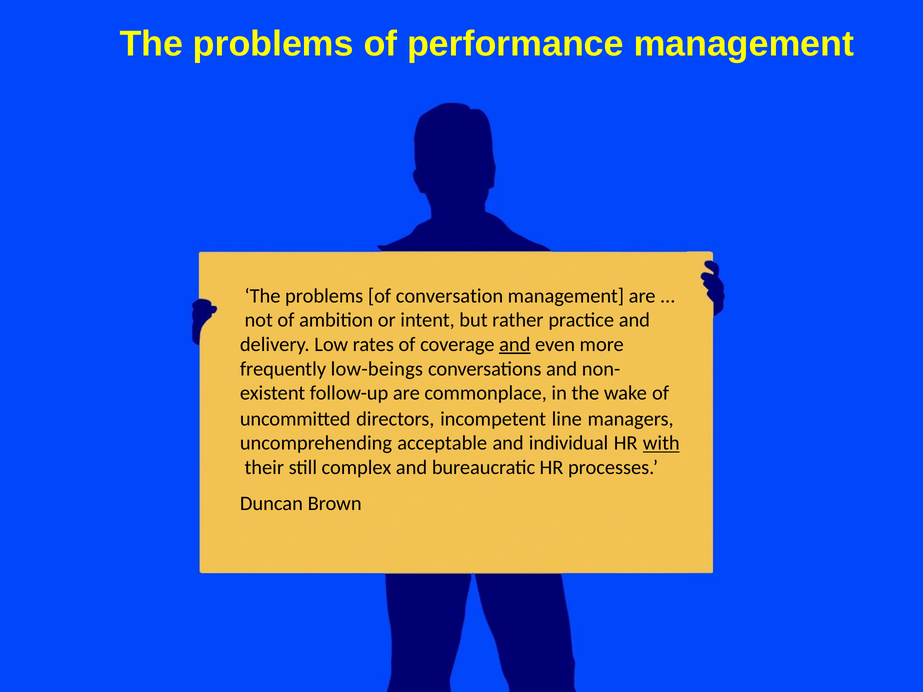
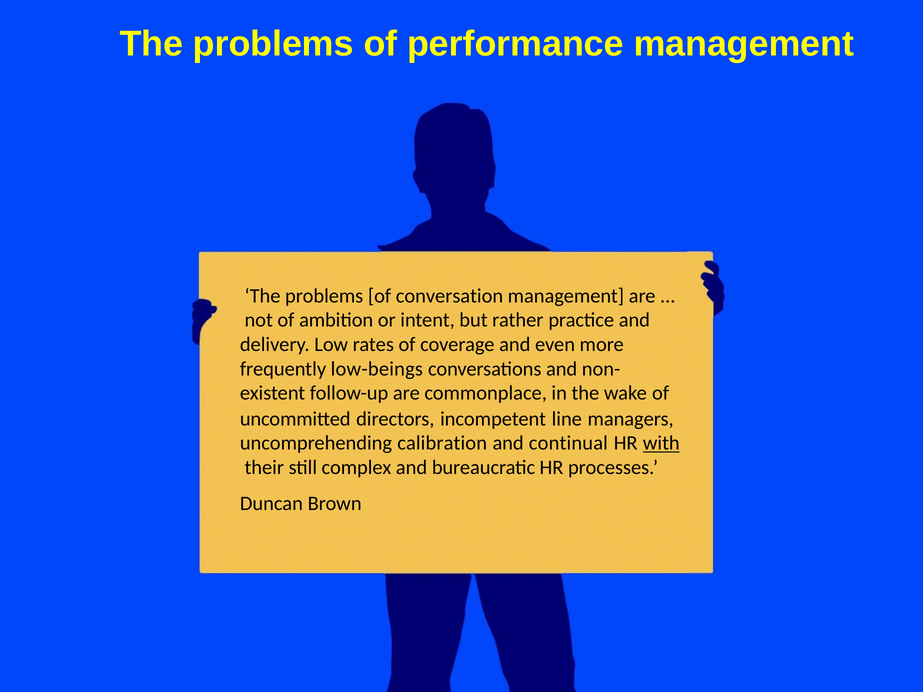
and at (515, 345) underline: present -> none
acceptable: acceptable -> calibration
individual: individual -> continual
